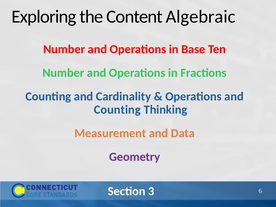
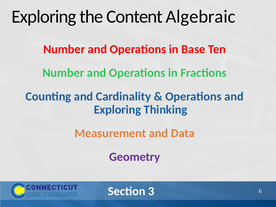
Counting at (117, 110): Counting -> Exploring
